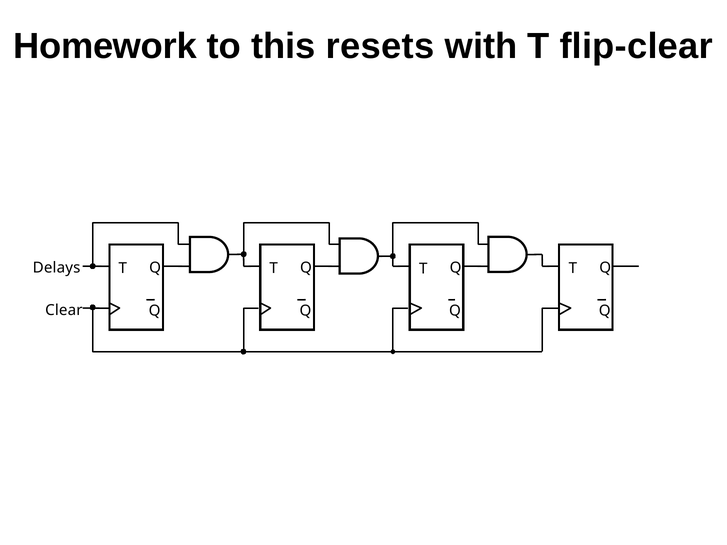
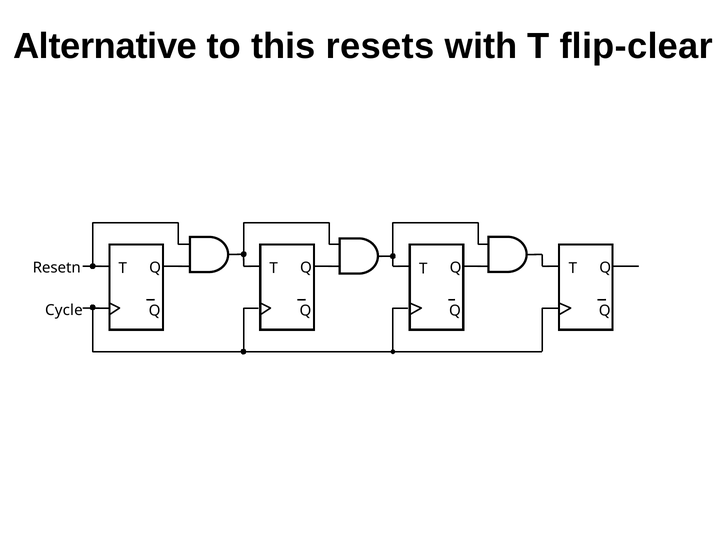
Homework: Homework -> Alternative
Delays: Delays -> Resetn
Clear: Clear -> Cycle
